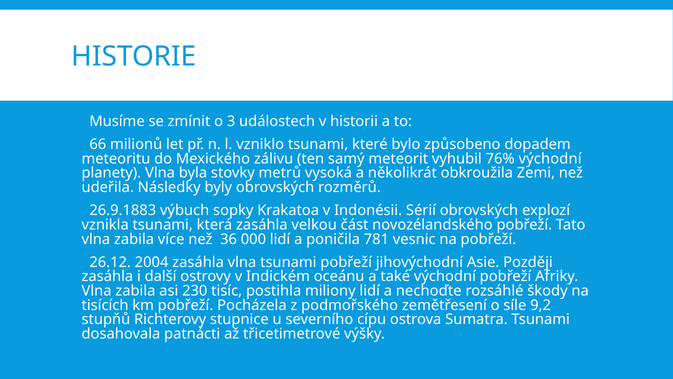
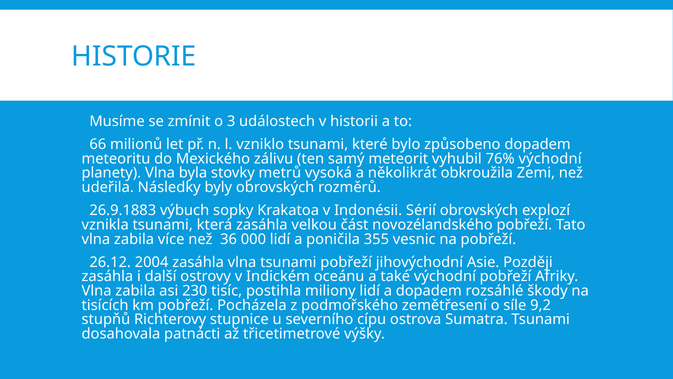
781: 781 -> 355
a nechoďte: nechoďte -> dopadem
